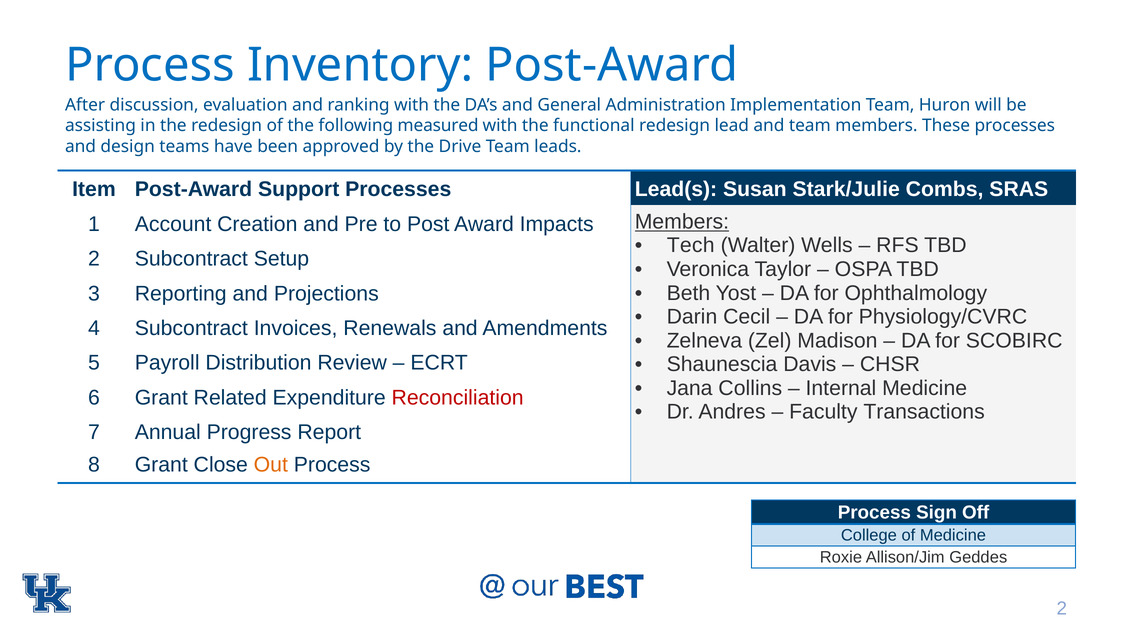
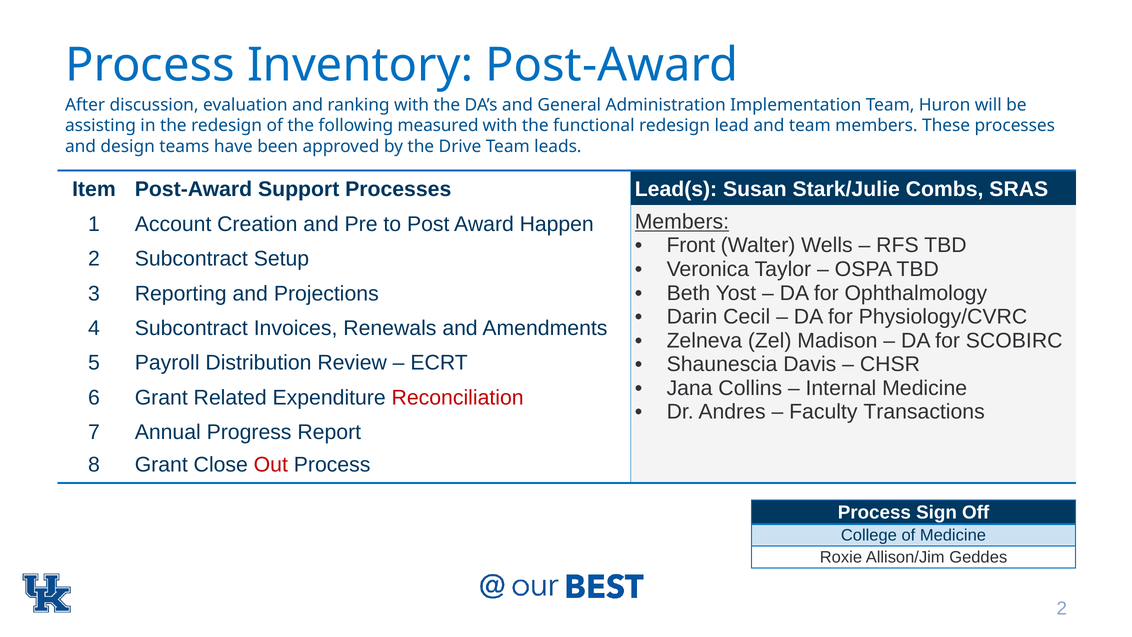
Impacts: Impacts -> Happen
Tech: Tech -> Front
Out colour: orange -> red
